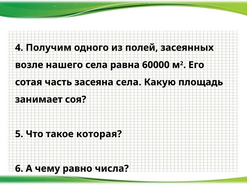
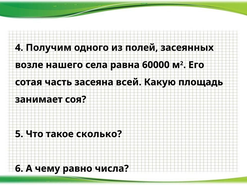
засеяна села: села -> всей
которая: которая -> сколько
